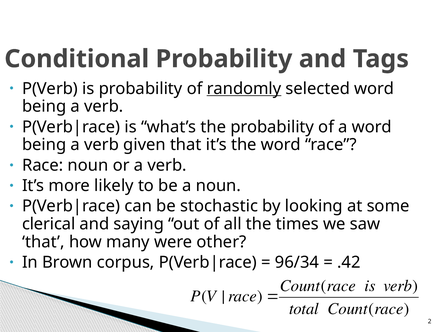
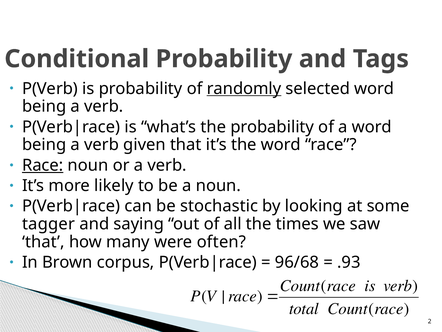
Race at (43, 165) underline: none -> present
clerical: clerical -> tagger
other: other -> often
96/34: 96/34 -> 96/68
.42: .42 -> .93
